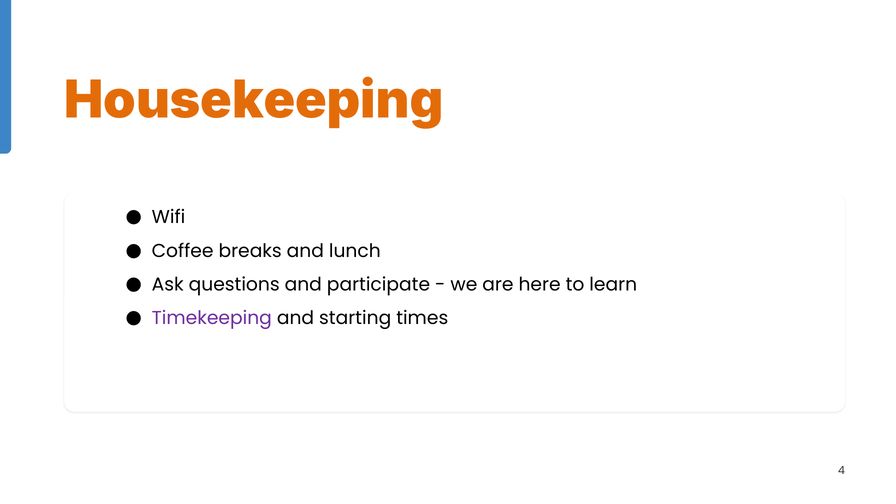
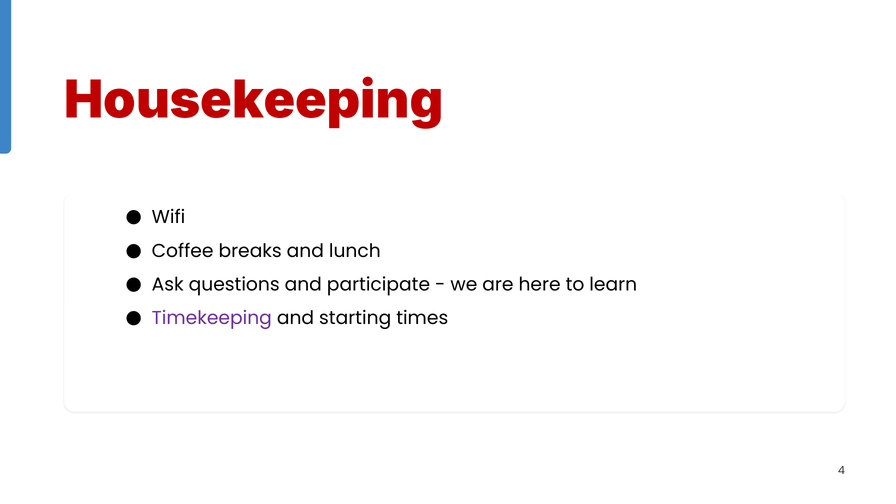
Housekeeping colour: orange -> red
